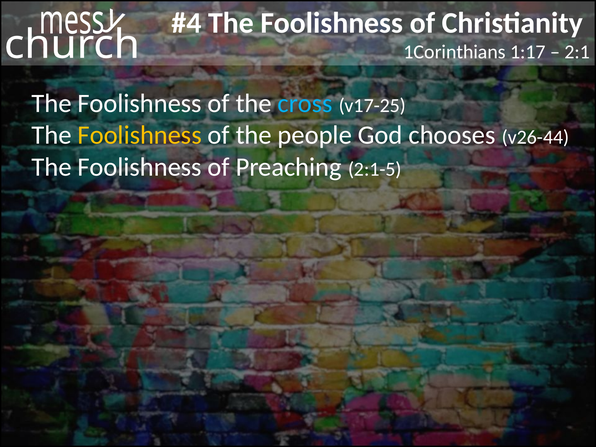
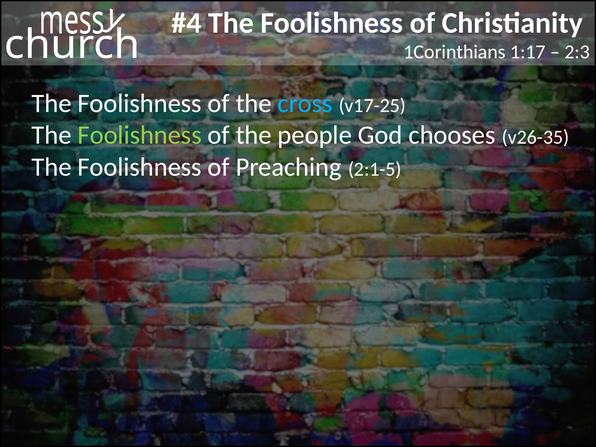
2:1: 2:1 -> 2:3
Foolishness at (140, 135) colour: yellow -> light green
v26-44: v26-44 -> v26-35
